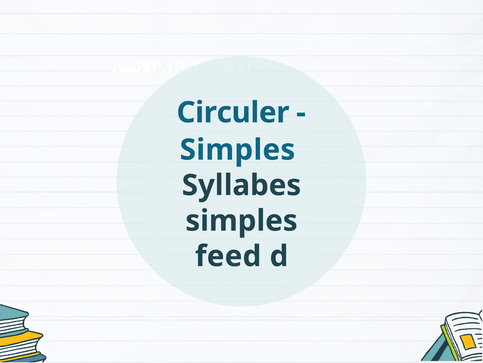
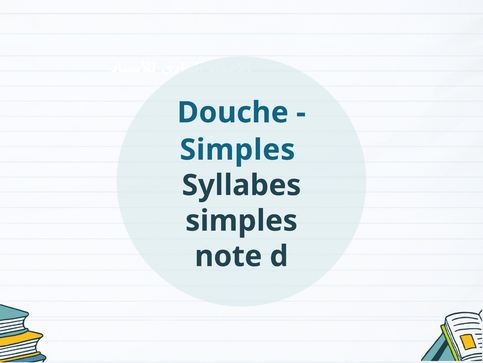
Circuler: Circuler -> Douche
feed: feed -> note
